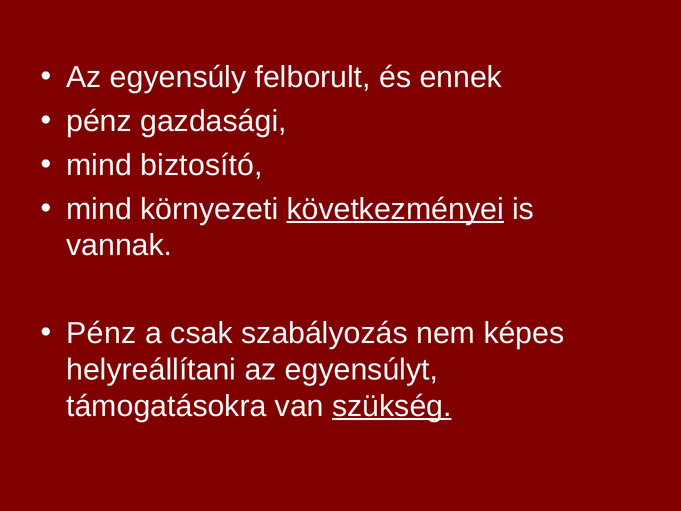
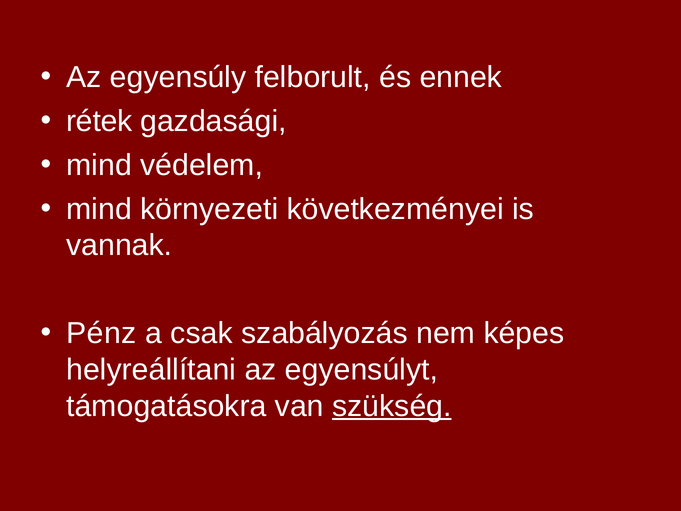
pénz at (99, 121): pénz -> rétek
biztosító: biztosító -> védelem
következményei underline: present -> none
